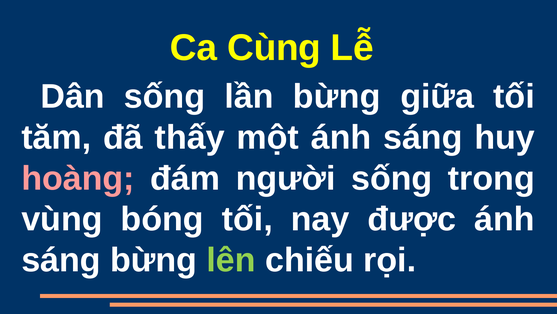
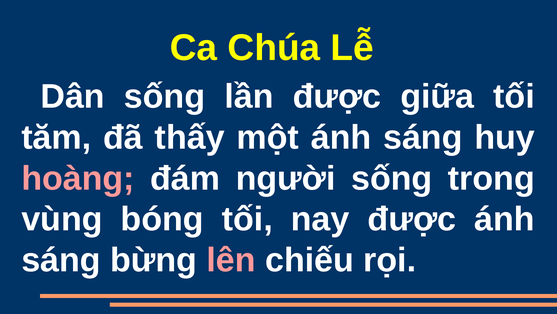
Cùng: Cùng -> Chúa
lần bừng: bừng -> được
lên colour: light green -> pink
